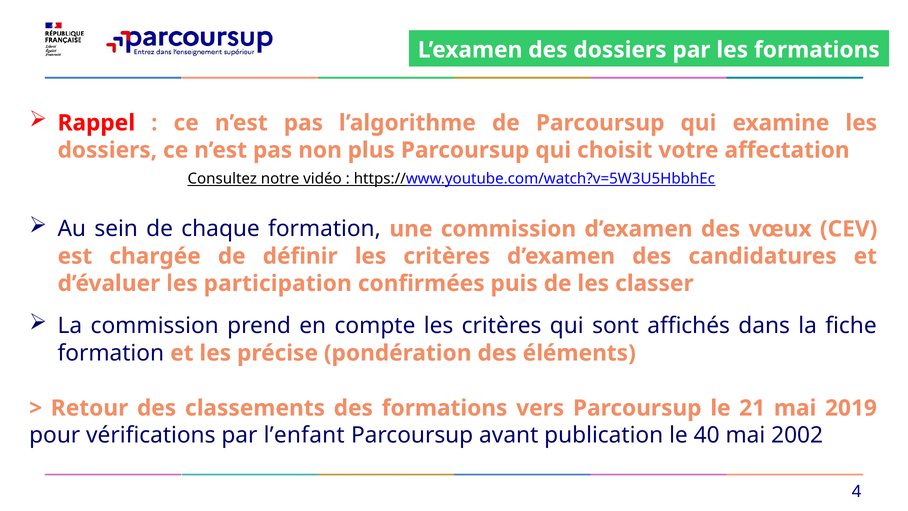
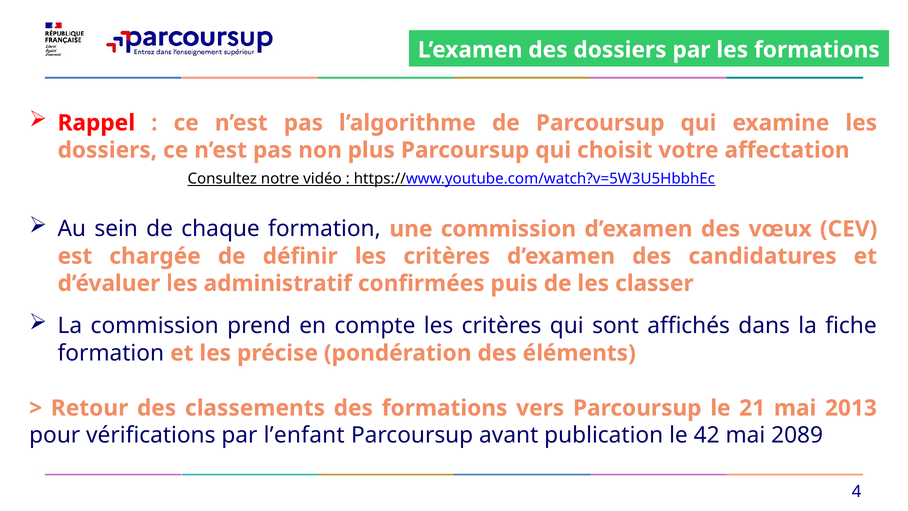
participation: participation -> administratif
2019: 2019 -> 2013
40: 40 -> 42
2002: 2002 -> 2089
